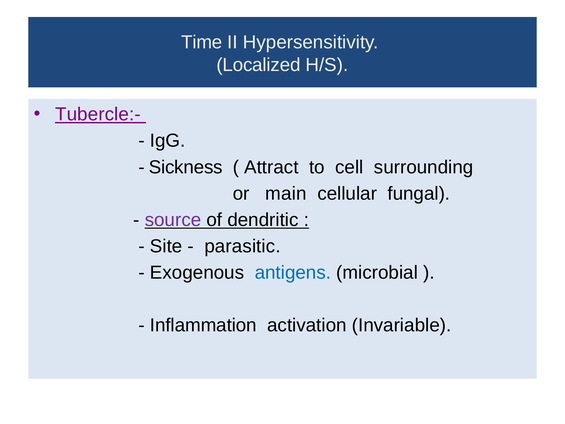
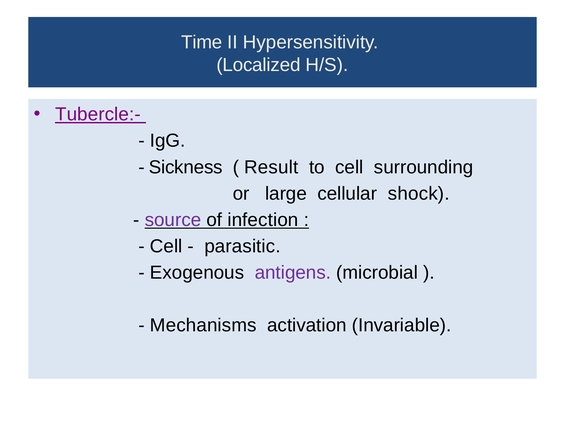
Attract: Attract -> Result
main: main -> large
fungal: fungal -> shock
dendritic: dendritic -> infection
Site at (166, 246): Site -> Cell
antigens colour: blue -> purple
Inflammation: Inflammation -> Mechanisms
